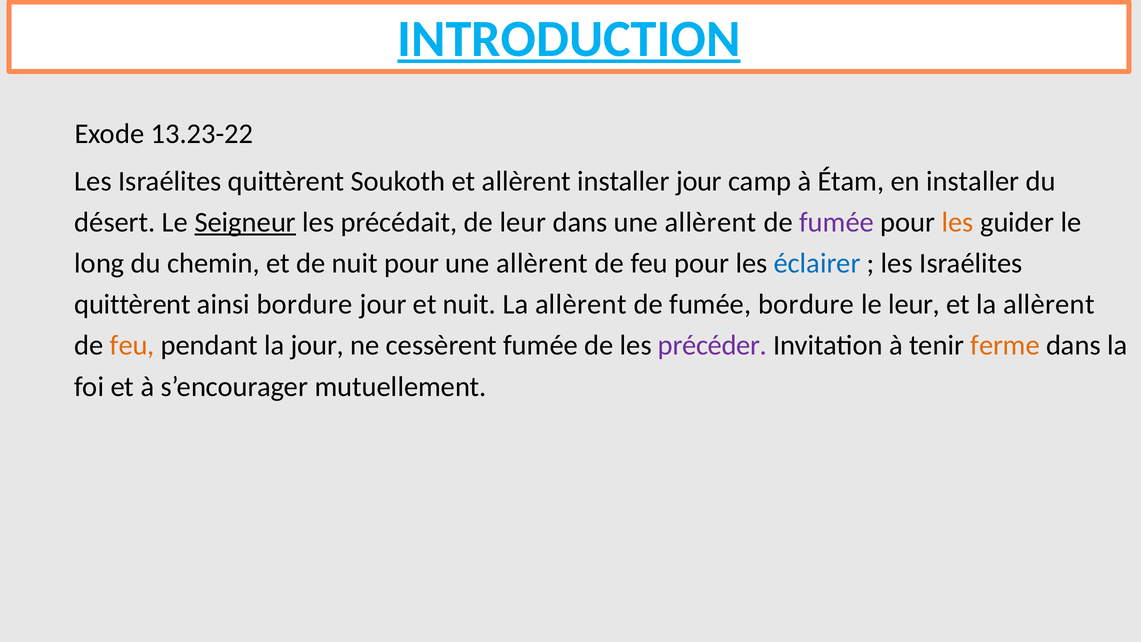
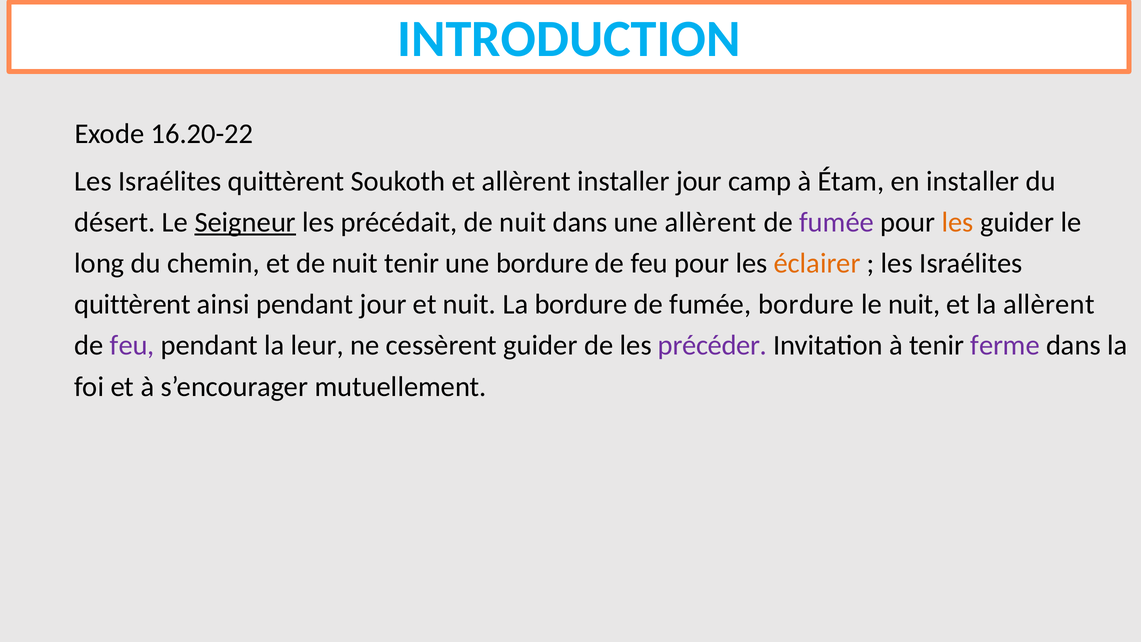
INTRODUCTION underline: present -> none
13.23-22: 13.23-22 -> 16.20-22
précédait de leur: leur -> nuit
nuit pour: pour -> tenir
allèrent at (542, 263): allèrent -> bordure
éclairer colour: blue -> orange
ainsi bordure: bordure -> pendant
nuit La allèrent: allèrent -> bordure
le leur: leur -> nuit
feu at (132, 345) colour: orange -> purple
la jour: jour -> leur
cessèrent fumée: fumée -> guider
ferme colour: orange -> purple
